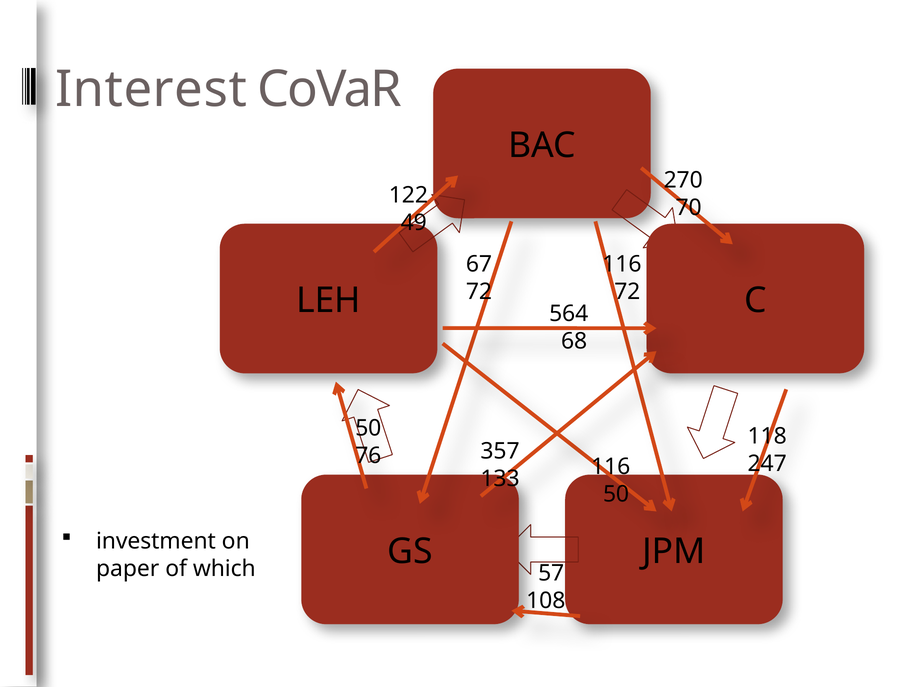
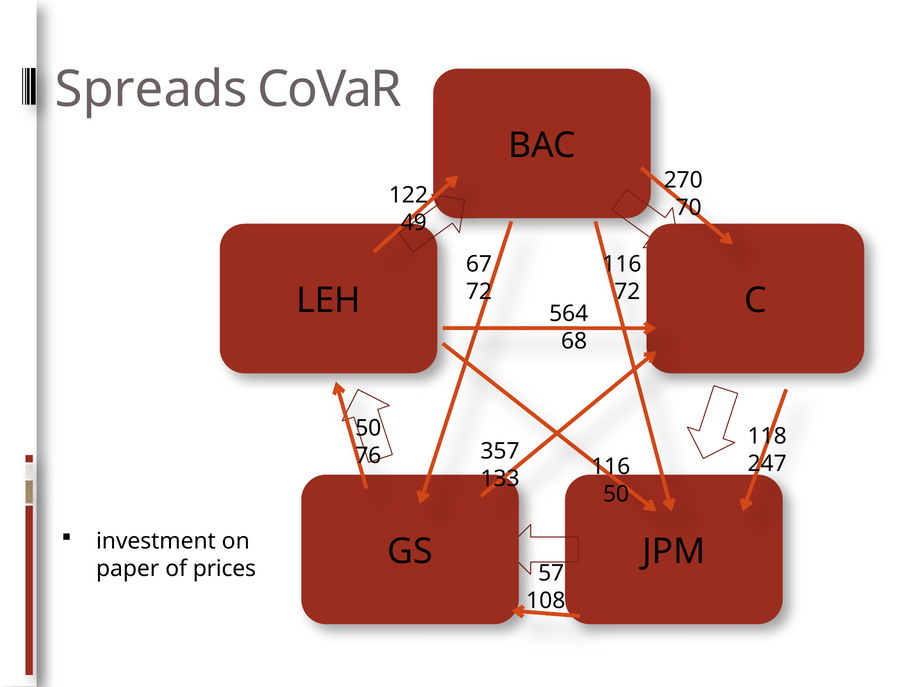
Interest: Interest -> Spreads
which: which -> prices
